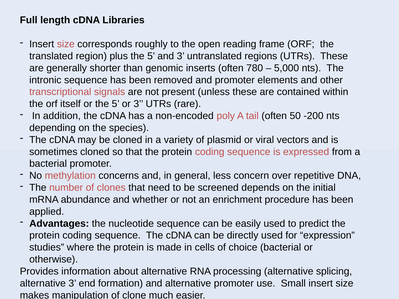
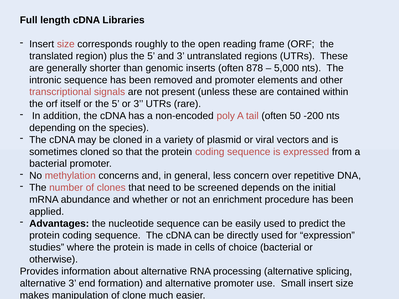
780: 780 -> 878
